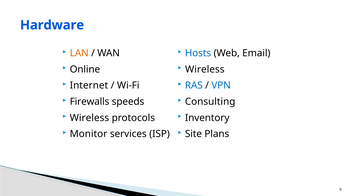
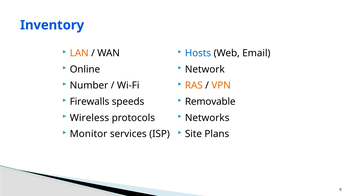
Hardware: Hardware -> Inventory
Wireless at (205, 69): Wireless -> Network
Internet: Internet -> Number
RAS colour: blue -> orange
VPN colour: blue -> orange
Consulting: Consulting -> Removable
Inventory: Inventory -> Networks
